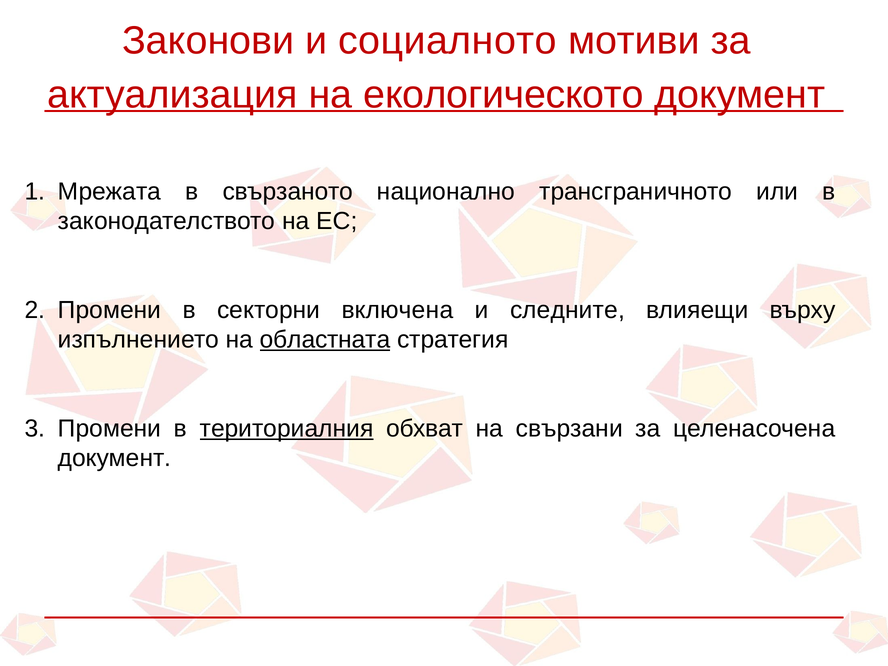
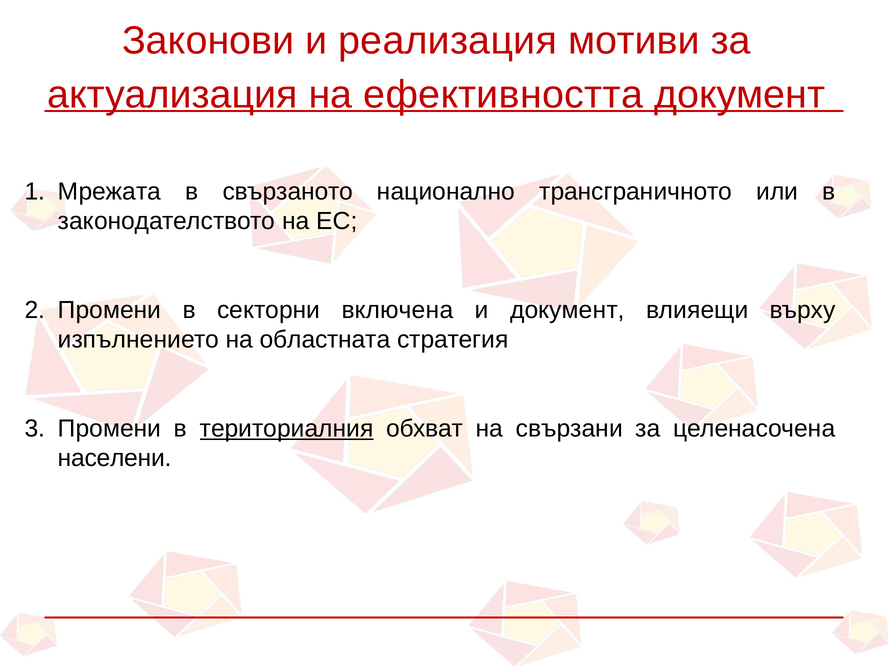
социалното: социалното -> реализация
екологическото: екологическото -> ефективността
и следните: следните -> документ
областната underline: present -> none
документ at (115, 458): документ -> населени
